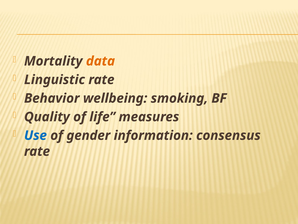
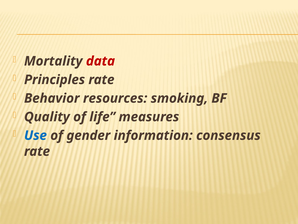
data colour: orange -> red
Linguistic: Linguistic -> Principles
wellbeing: wellbeing -> resources
